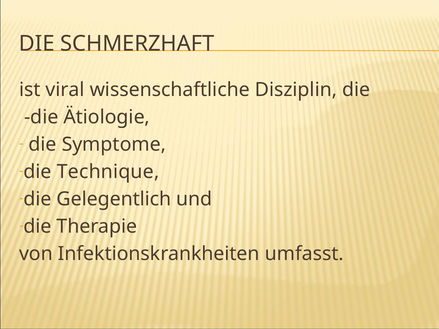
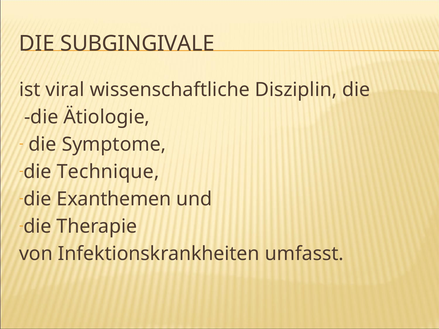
SCHMERZHAFT: SCHMERZHAFT -> SUBGINGIVALE
Gelegentlich: Gelegentlich -> Exanthemen
